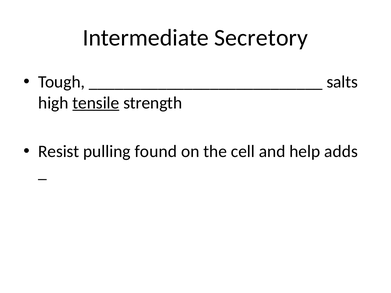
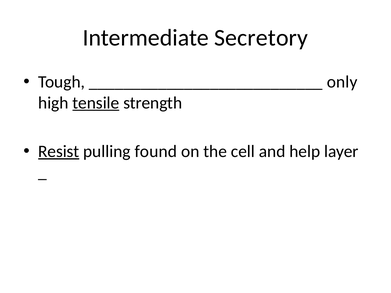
salts: salts -> only
Resist underline: none -> present
adds: adds -> layer
